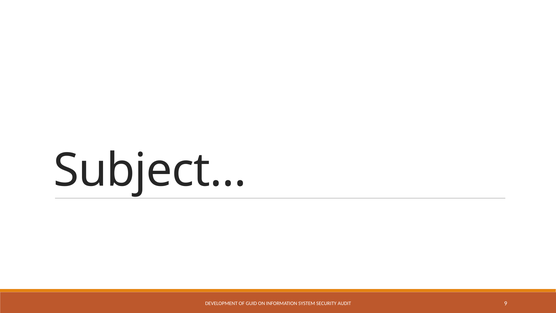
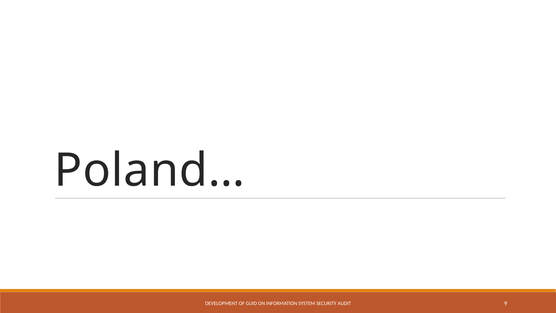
Subject…: Subject… -> Poland…
